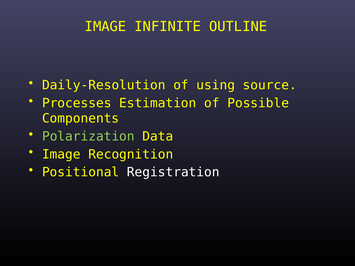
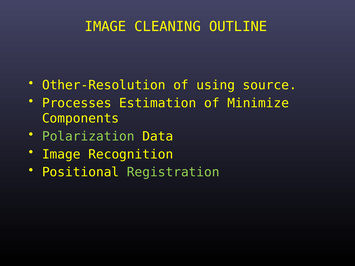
INFINITE: INFINITE -> CLEANING
Daily-Resolution: Daily-Resolution -> Other-Resolution
Possible: Possible -> Minimize
Registration colour: white -> light green
